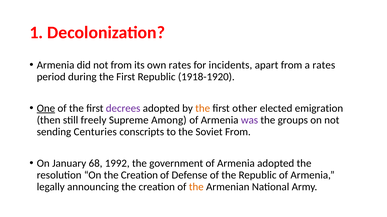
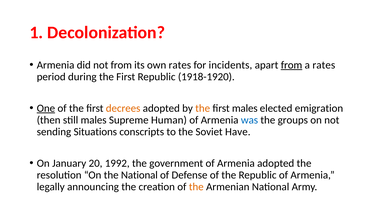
from at (292, 65) underline: none -> present
decrees colour: purple -> orange
first other: other -> males
still freely: freely -> males
Among: Among -> Human
was colour: purple -> blue
Centuries: Centuries -> Situations
Soviet From: From -> Have
68: 68 -> 20
On the Creation: Creation -> National
